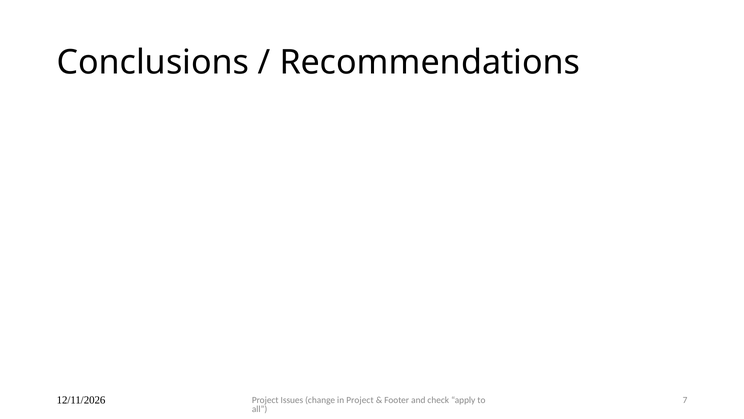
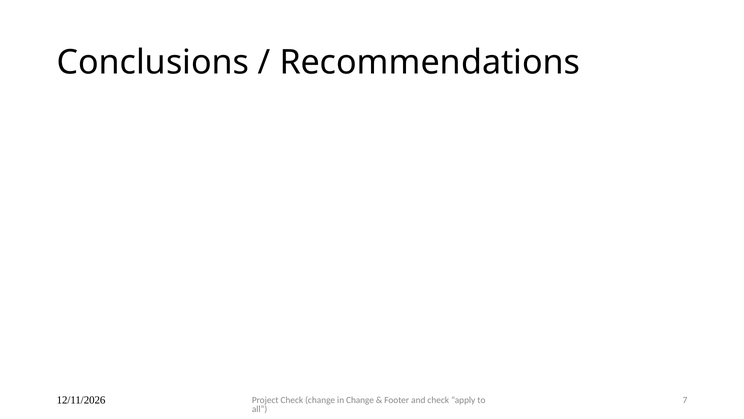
Project Issues: Issues -> Check
in Project: Project -> Change
